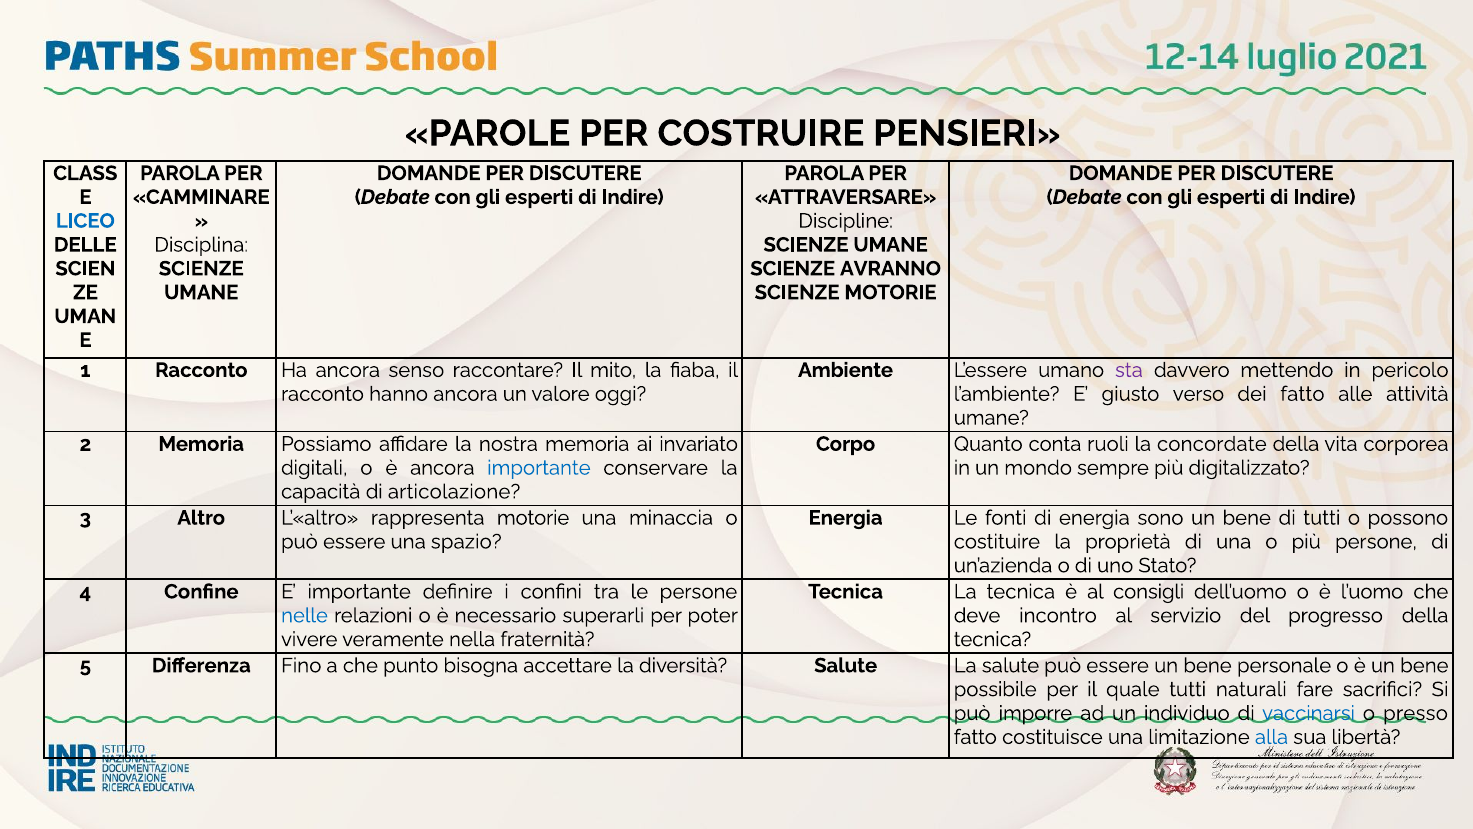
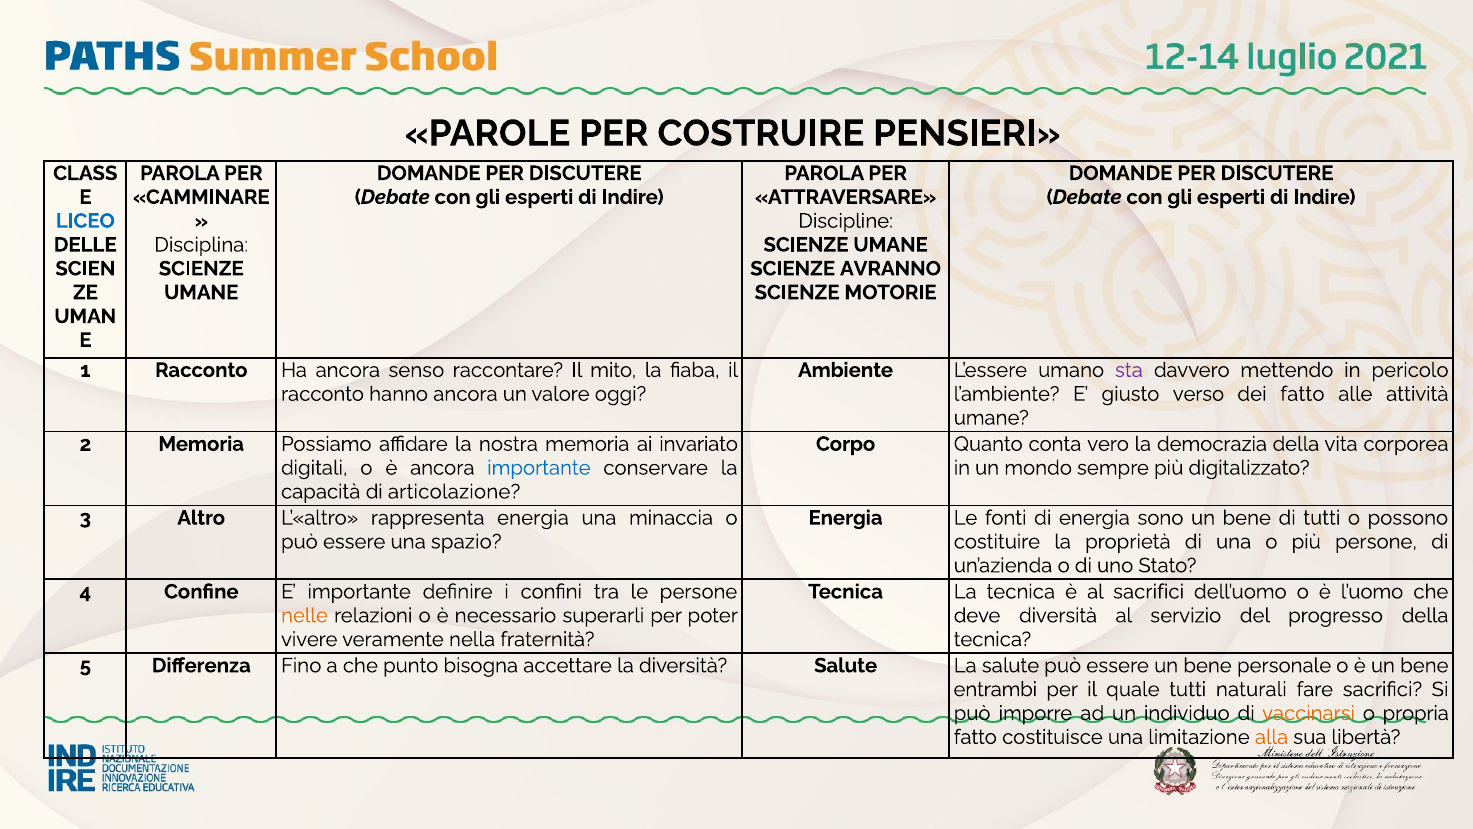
ruoli: ruoli -> vero
concordate: concordate -> democrazia
rappresenta motorie: motorie -> energia
al consigli: consigli -> sacrifici
nelle colour: blue -> orange
deve incontro: incontro -> diversità
possibile: possibile -> entrambi
vaccinarsi colour: blue -> orange
presso: presso -> propria
alla colour: blue -> orange
